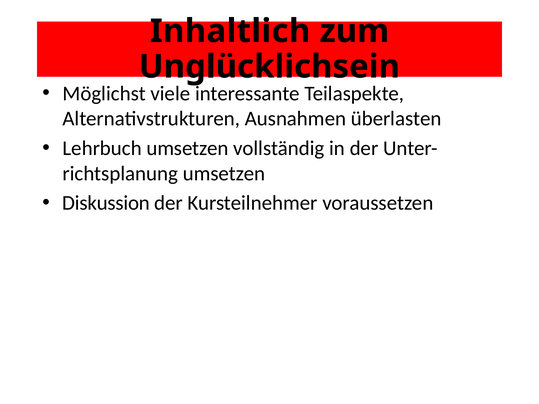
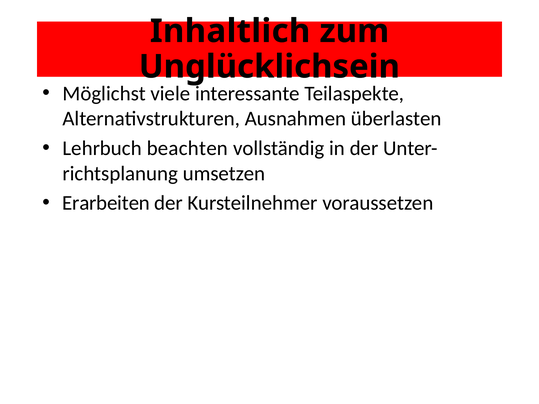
Lehrbuch umsetzen: umsetzen -> beachten
Diskussion: Diskussion -> Erarbeiten
